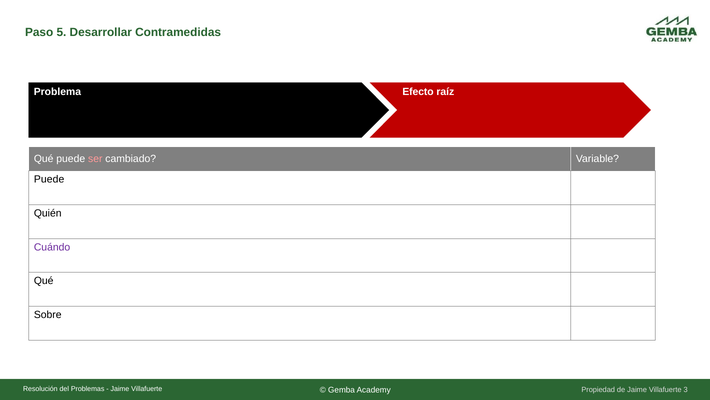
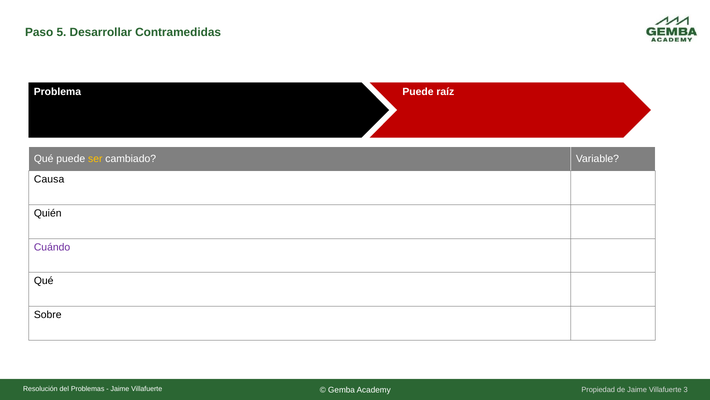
Problema Efecto: Efecto -> Puede
ser colour: pink -> yellow
Puede at (49, 179): Puede -> Causa
